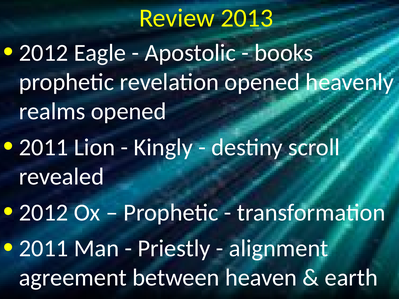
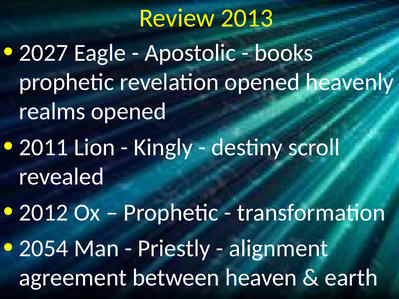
2012 at (44, 53): 2012 -> 2027
2011 at (44, 249): 2011 -> 2054
